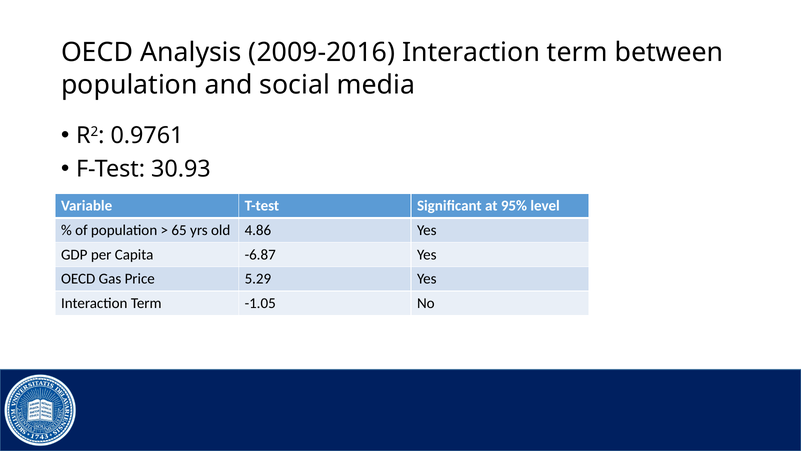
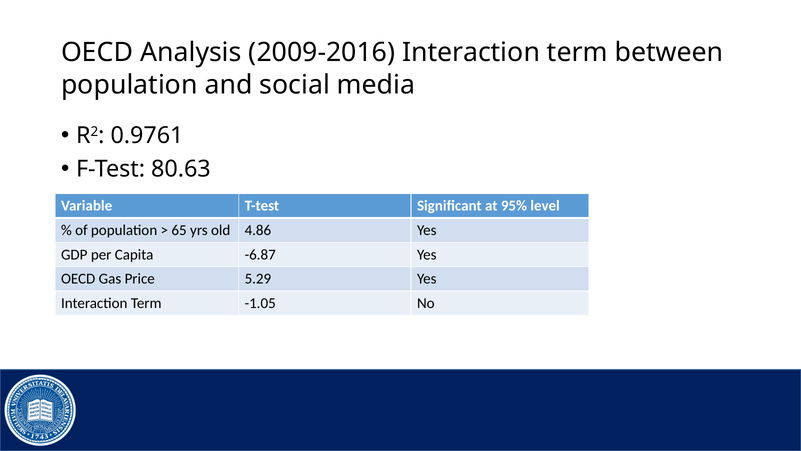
30.93: 30.93 -> 80.63
